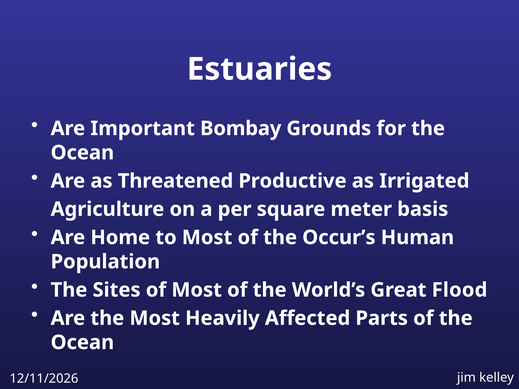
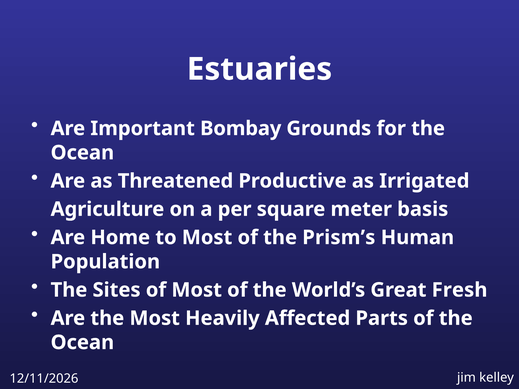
Occur’s: Occur’s -> Prism’s
Flood: Flood -> Fresh
